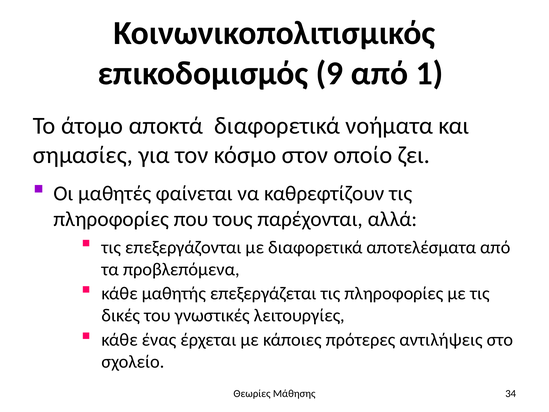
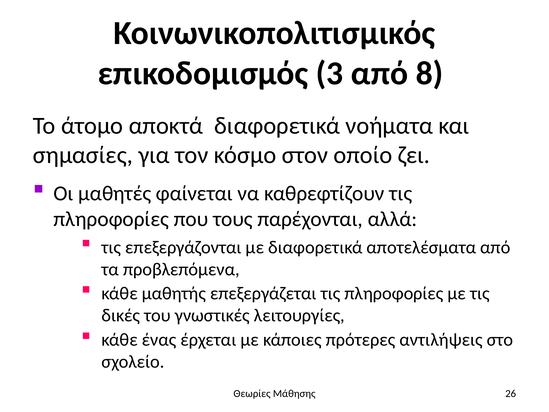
9: 9 -> 3
1: 1 -> 8
34: 34 -> 26
